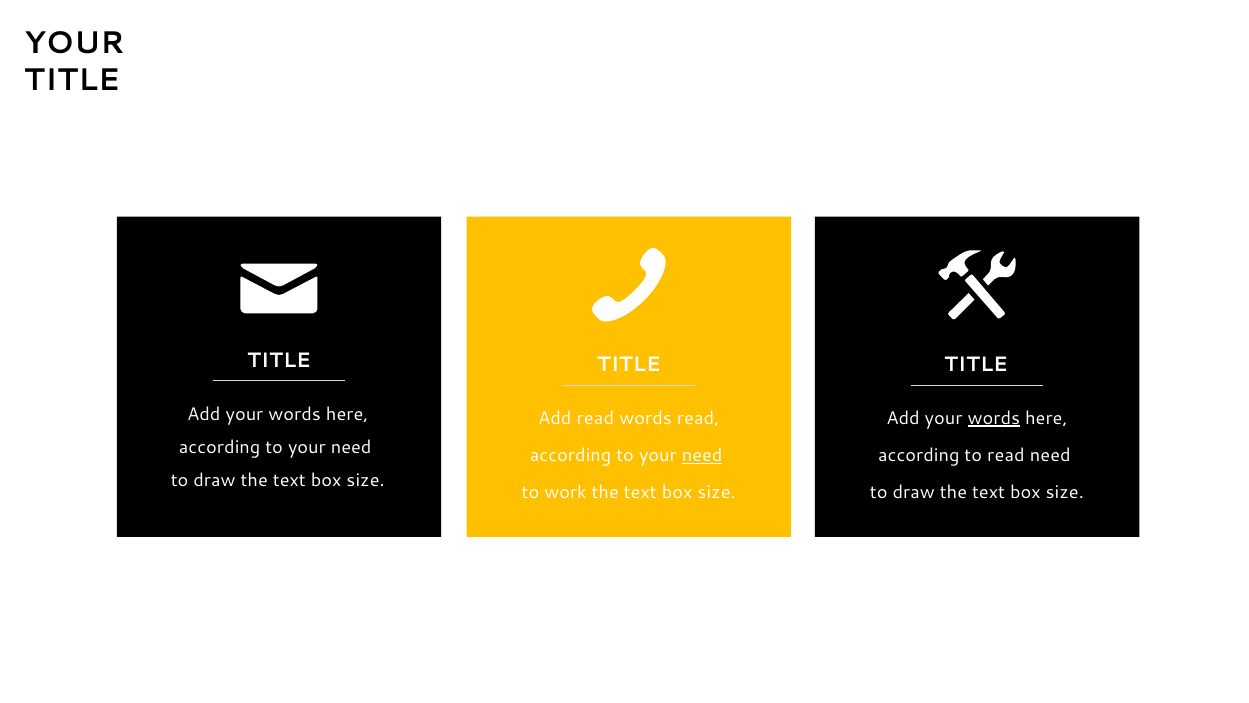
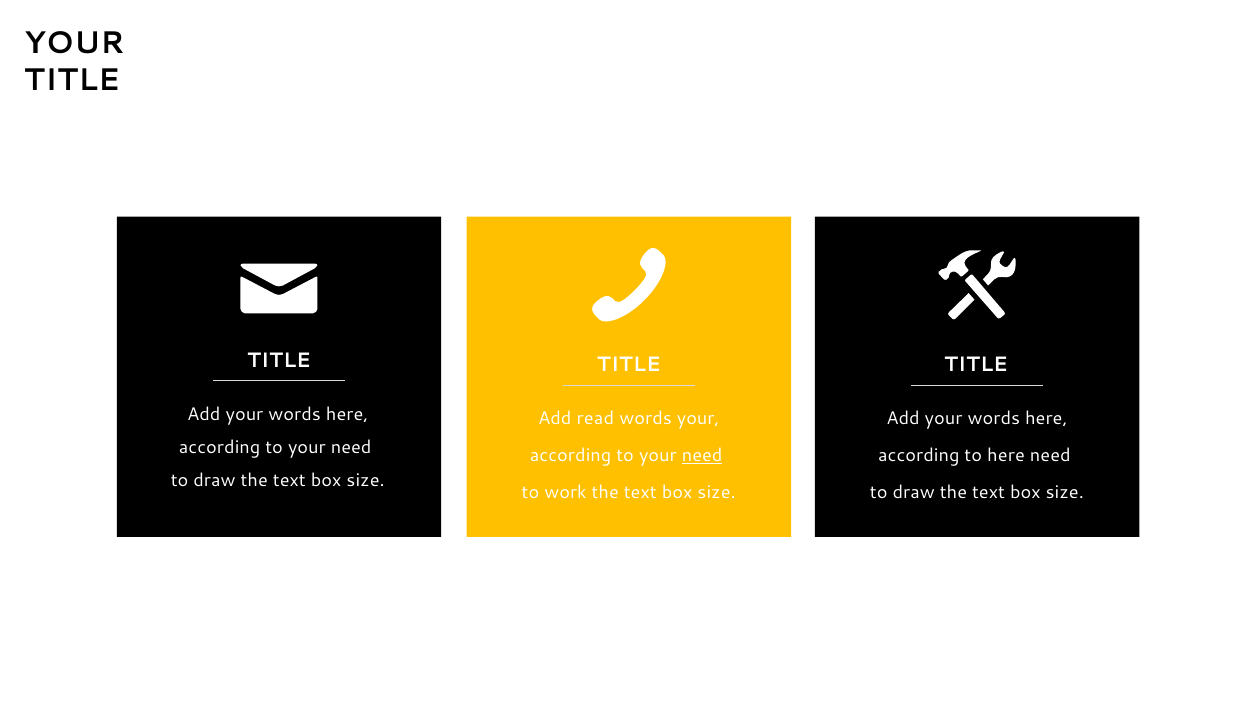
words read: read -> your
words at (994, 418) underline: present -> none
to read: read -> here
